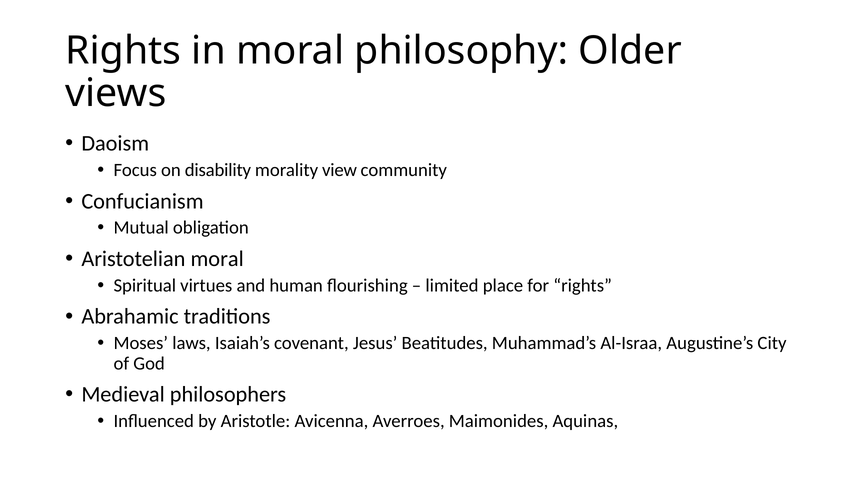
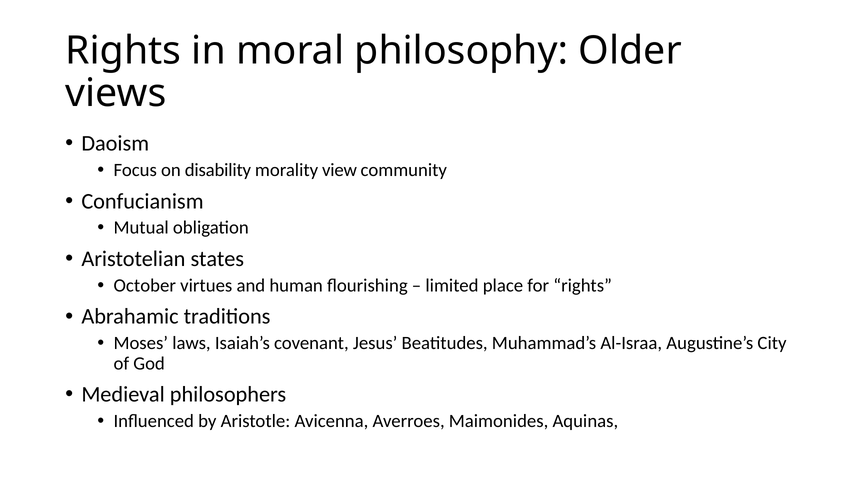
Aristotelian moral: moral -> states
Spiritual: Spiritual -> October
